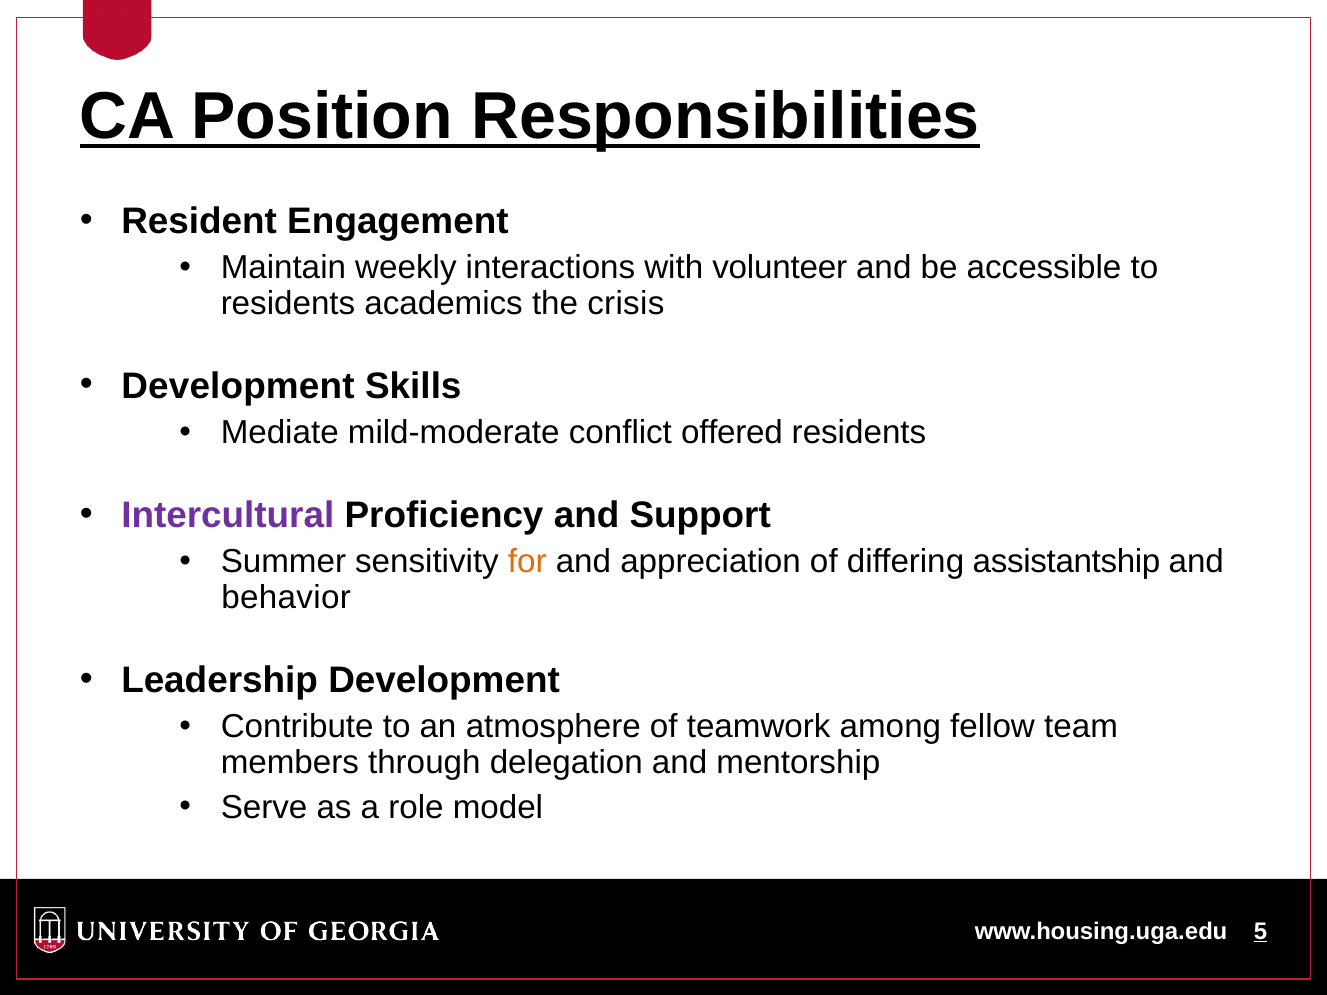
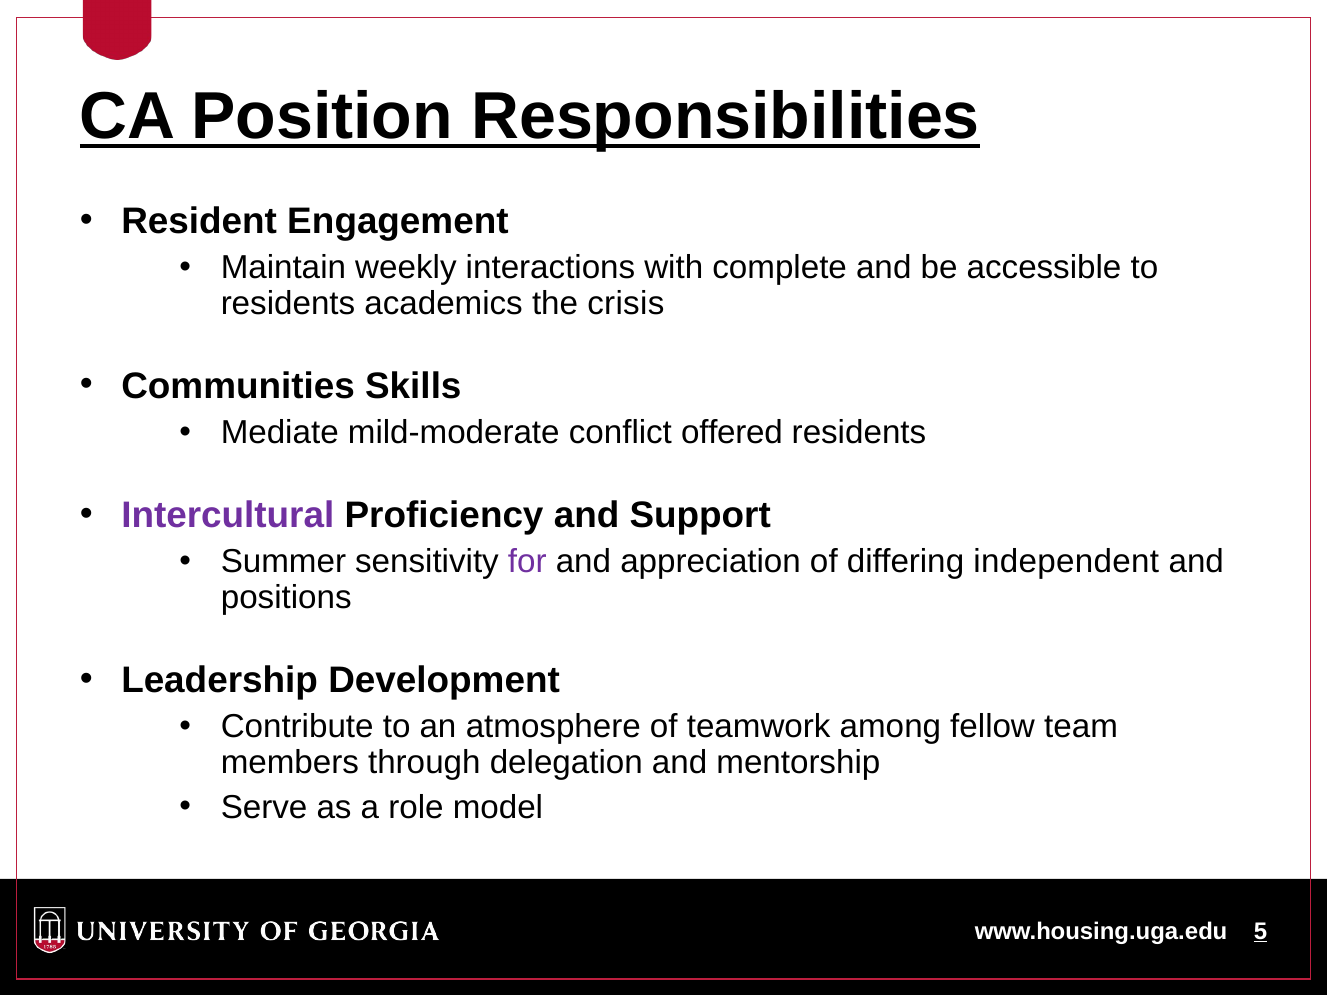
volunteer: volunteer -> complete
Development at (238, 386): Development -> Communities
for colour: orange -> purple
assistantship: assistantship -> independent
behavior: behavior -> positions
